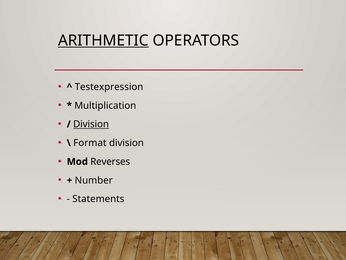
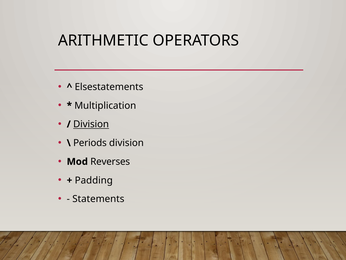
ARITHMETIC underline: present -> none
Testexpression: Testexpression -> Elsestatements
Format: Format -> Periods
Number: Number -> Padding
